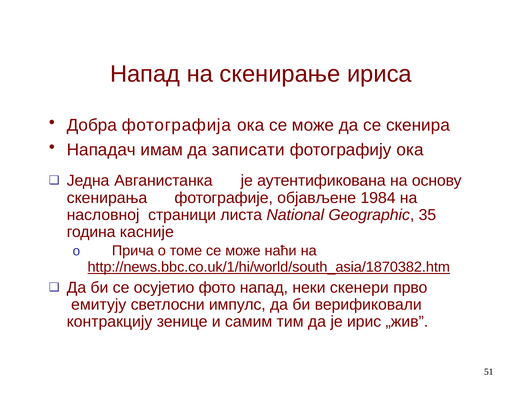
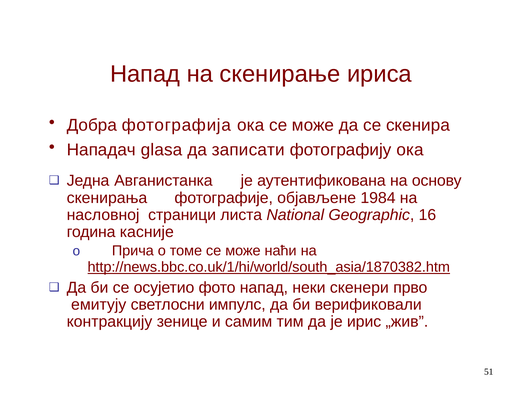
имам: имам -> glasa
35: 35 -> 16
